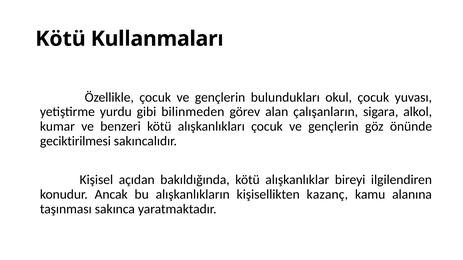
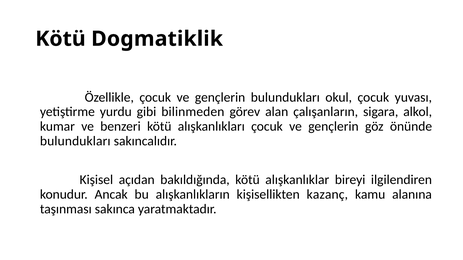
Kullanmaları: Kullanmaları -> Dogmatiklik
geciktirilmesi at (75, 141): geciktirilmesi -> bulundukları
